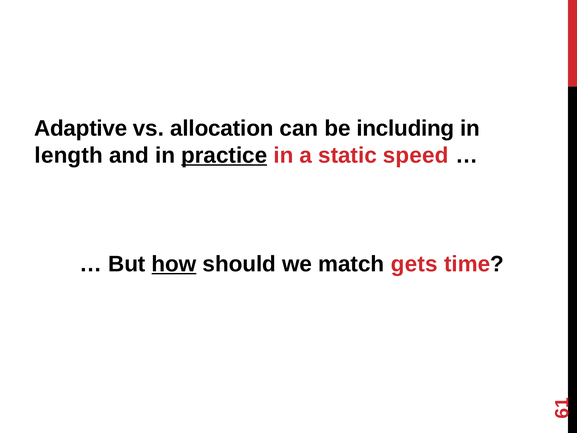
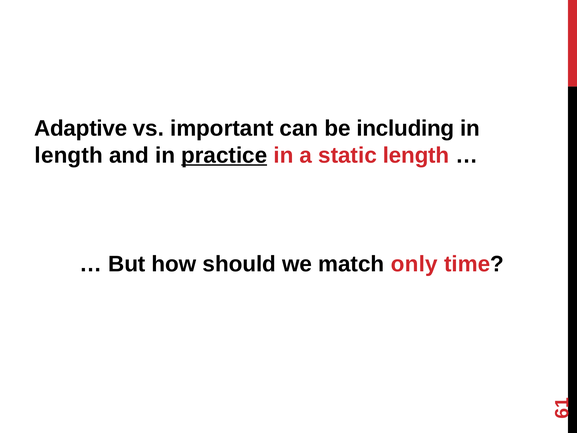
allocation: allocation -> important
static speed: speed -> length
how underline: present -> none
gets: gets -> only
